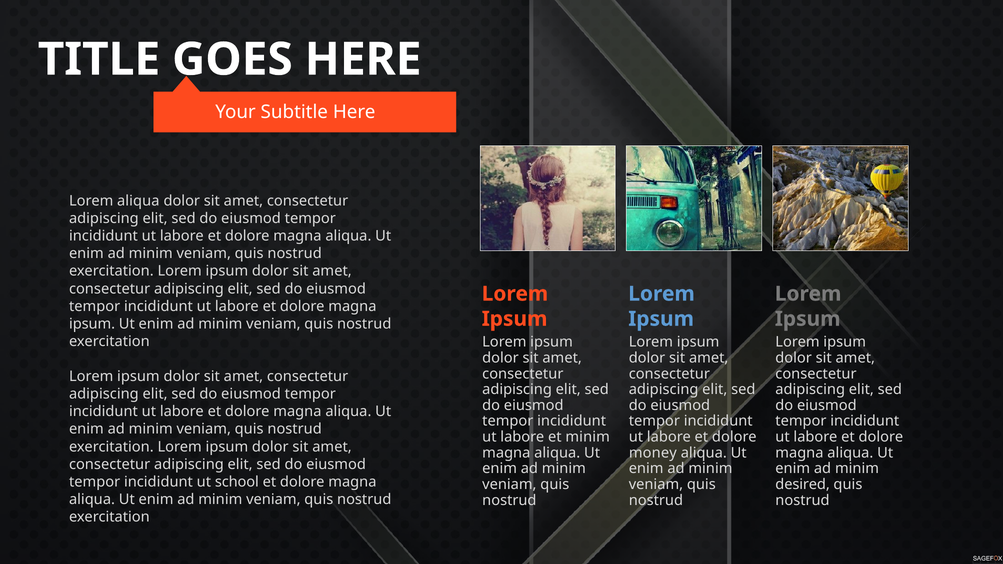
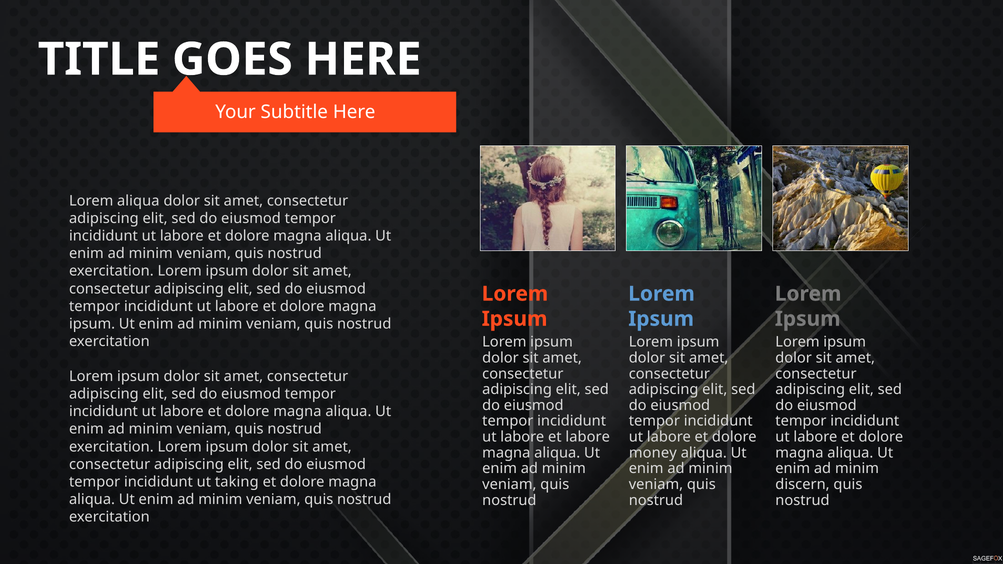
et minim: minim -> labore
school: school -> taking
desired: desired -> discern
